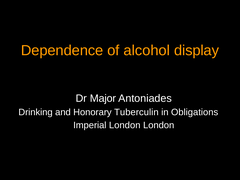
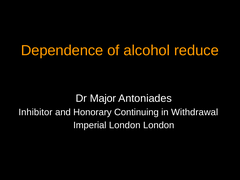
display: display -> reduce
Drinking: Drinking -> Inhibitor
Tuberculin: Tuberculin -> Continuing
Obligations: Obligations -> Withdrawal
